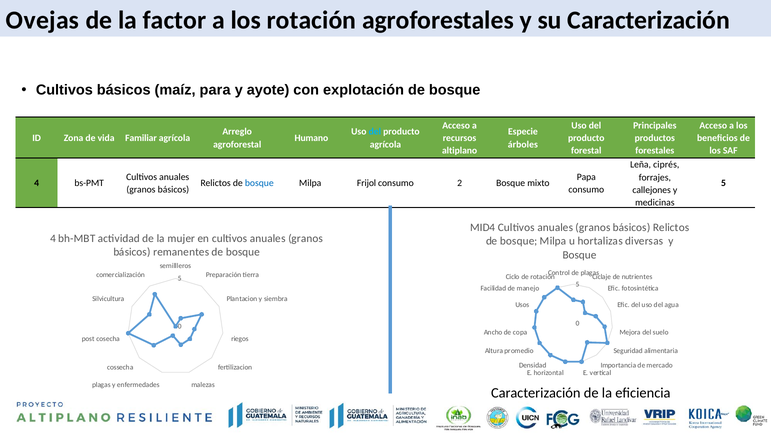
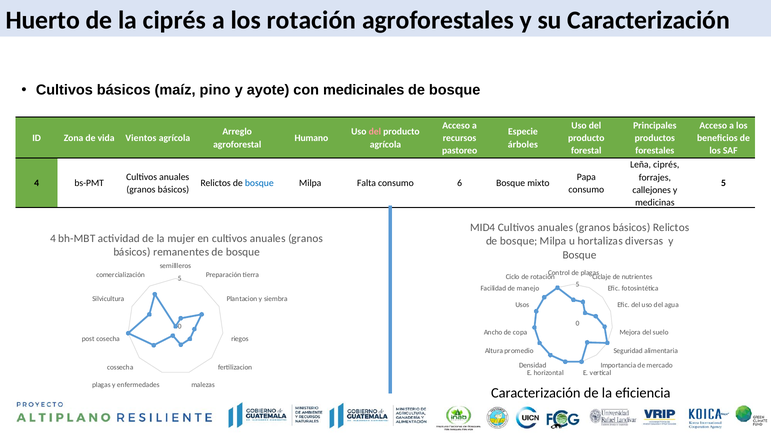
Ovejas: Ovejas -> Huerto
la factor: factor -> ciprés
para: para -> pino
explotación: explotación -> medicinales
del at (375, 132) colour: light blue -> pink
Familiar: Familiar -> Vientos
altiplano: altiplano -> pastoreo
Frijol: Frijol -> Falta
2: 2 -> 6
